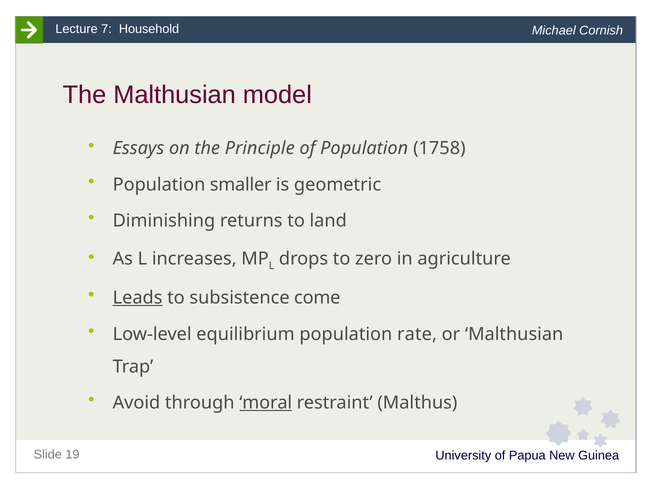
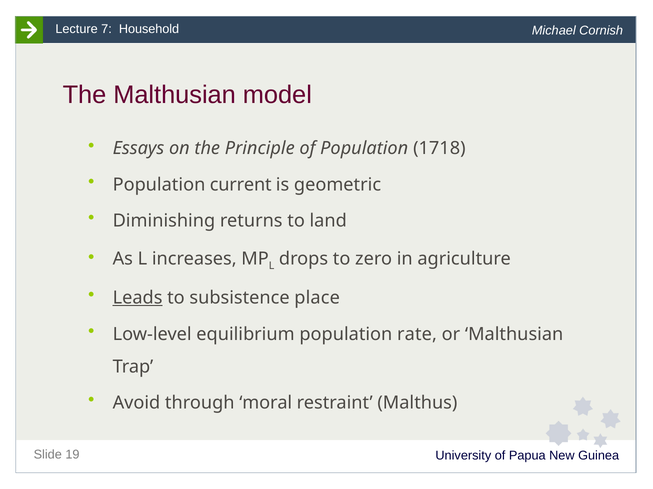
1758: 1758 -> 1718
smaller: smaller -> current
come: come -> place
moral underline: present -> none
